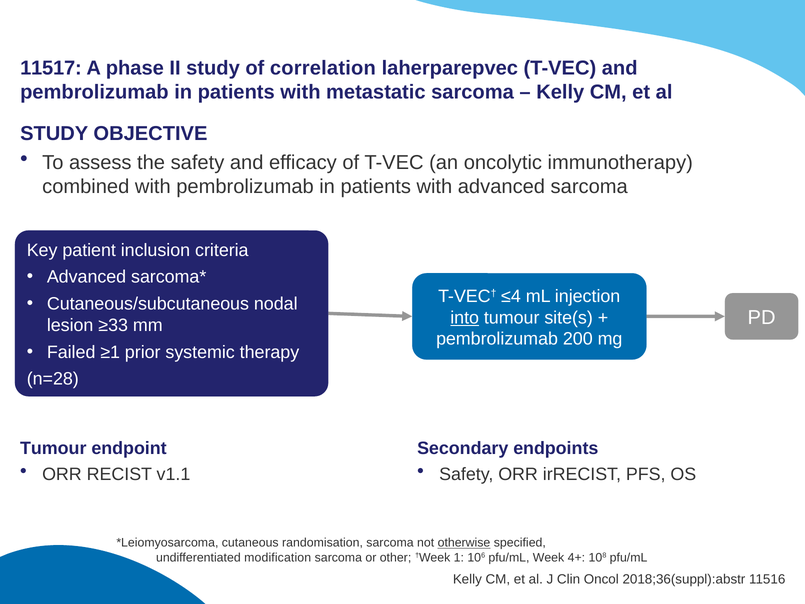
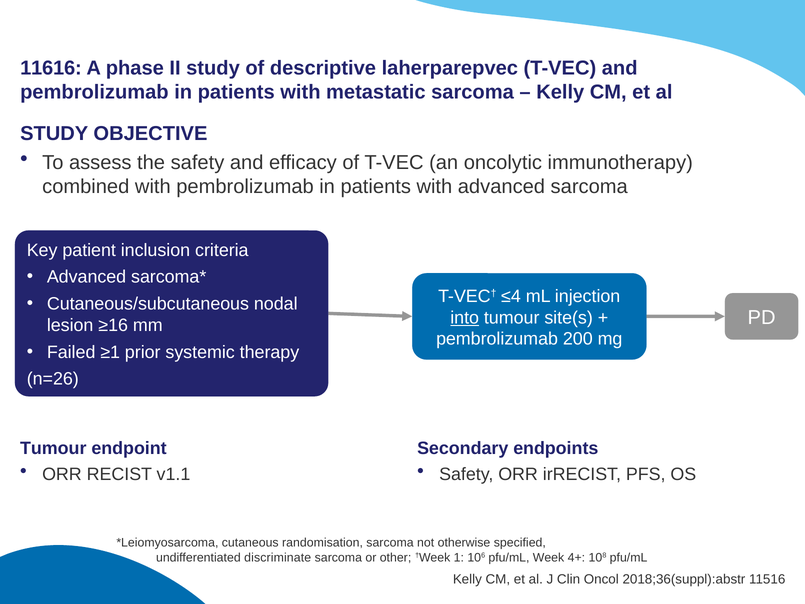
11517: 11517 -> 11616
correlation: correlation -> descriptive
≥33: ≥33 -> ≥16
n=28: n=28 -> n=26
otherwise underline: present -> none
modification: modification -> discriminate
